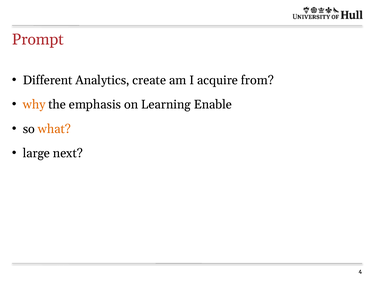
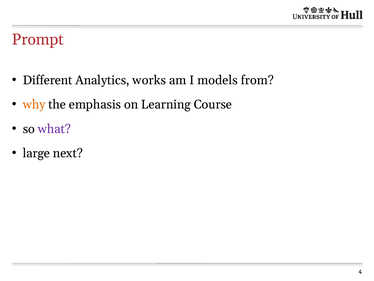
create: create -> works
acquire: acquire -> models
Enable: Enable -> Course
what colour: orange -> purple
